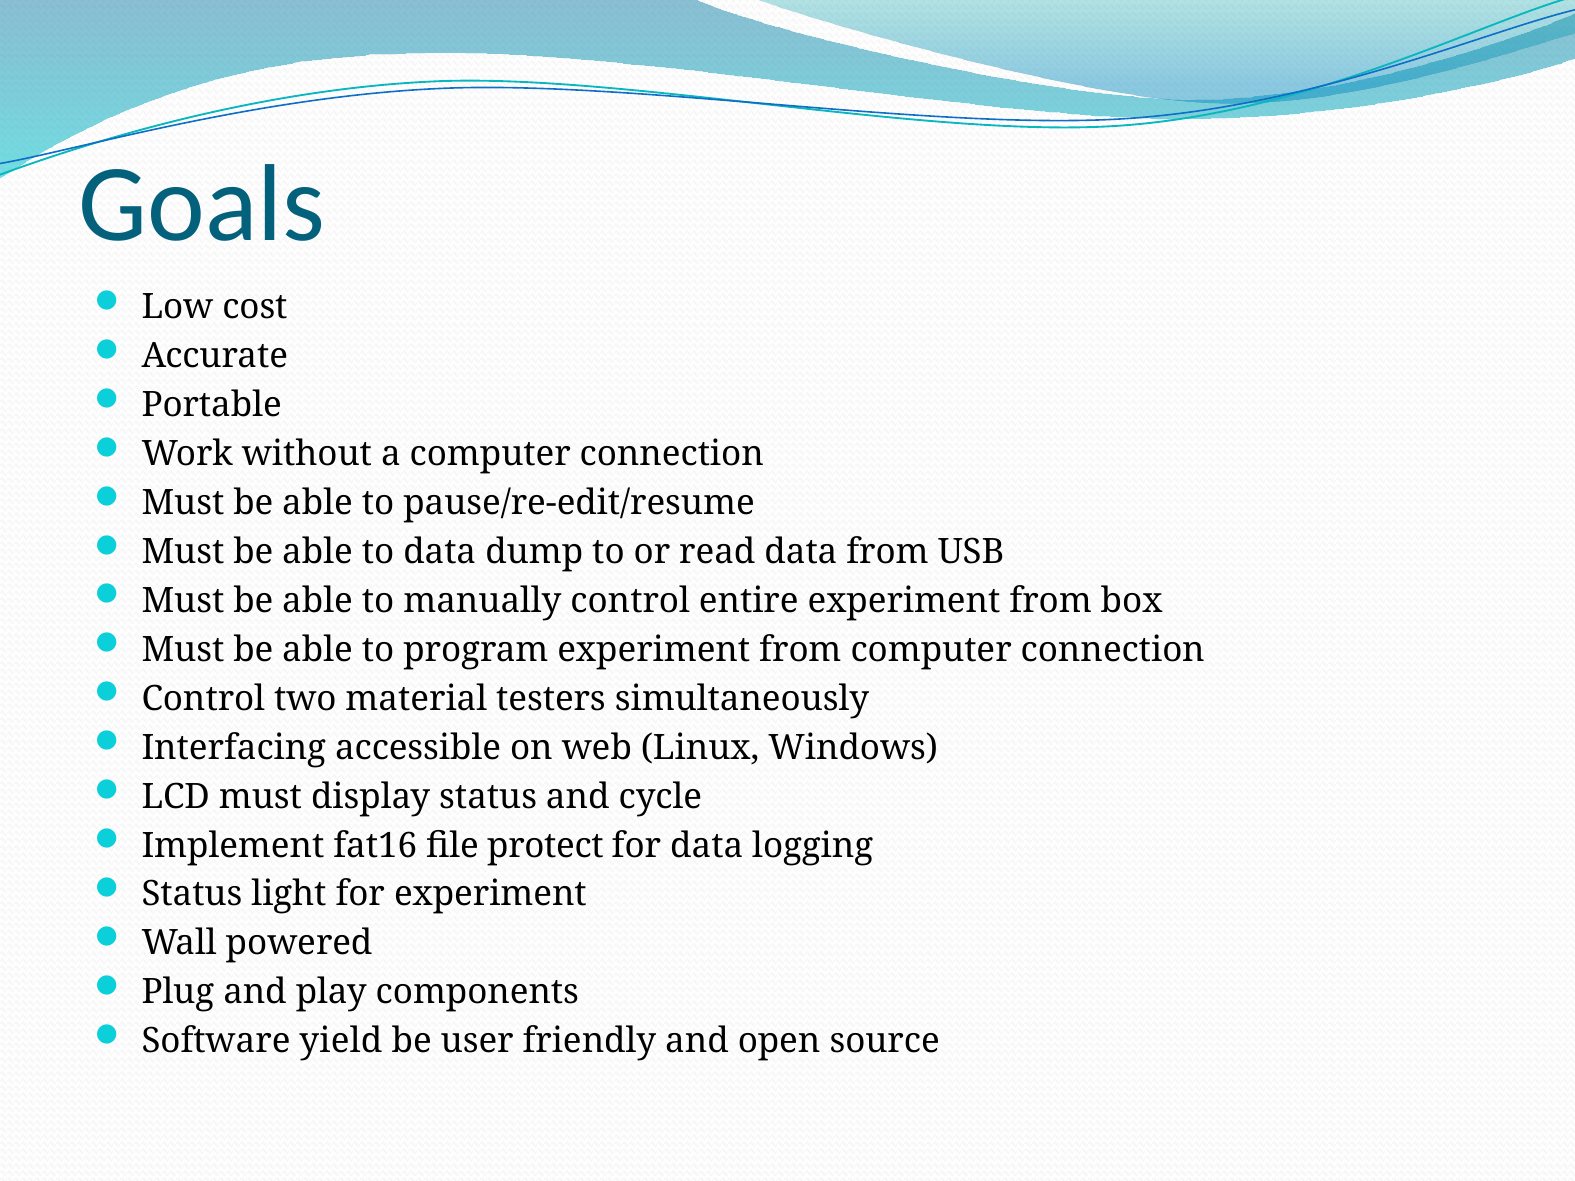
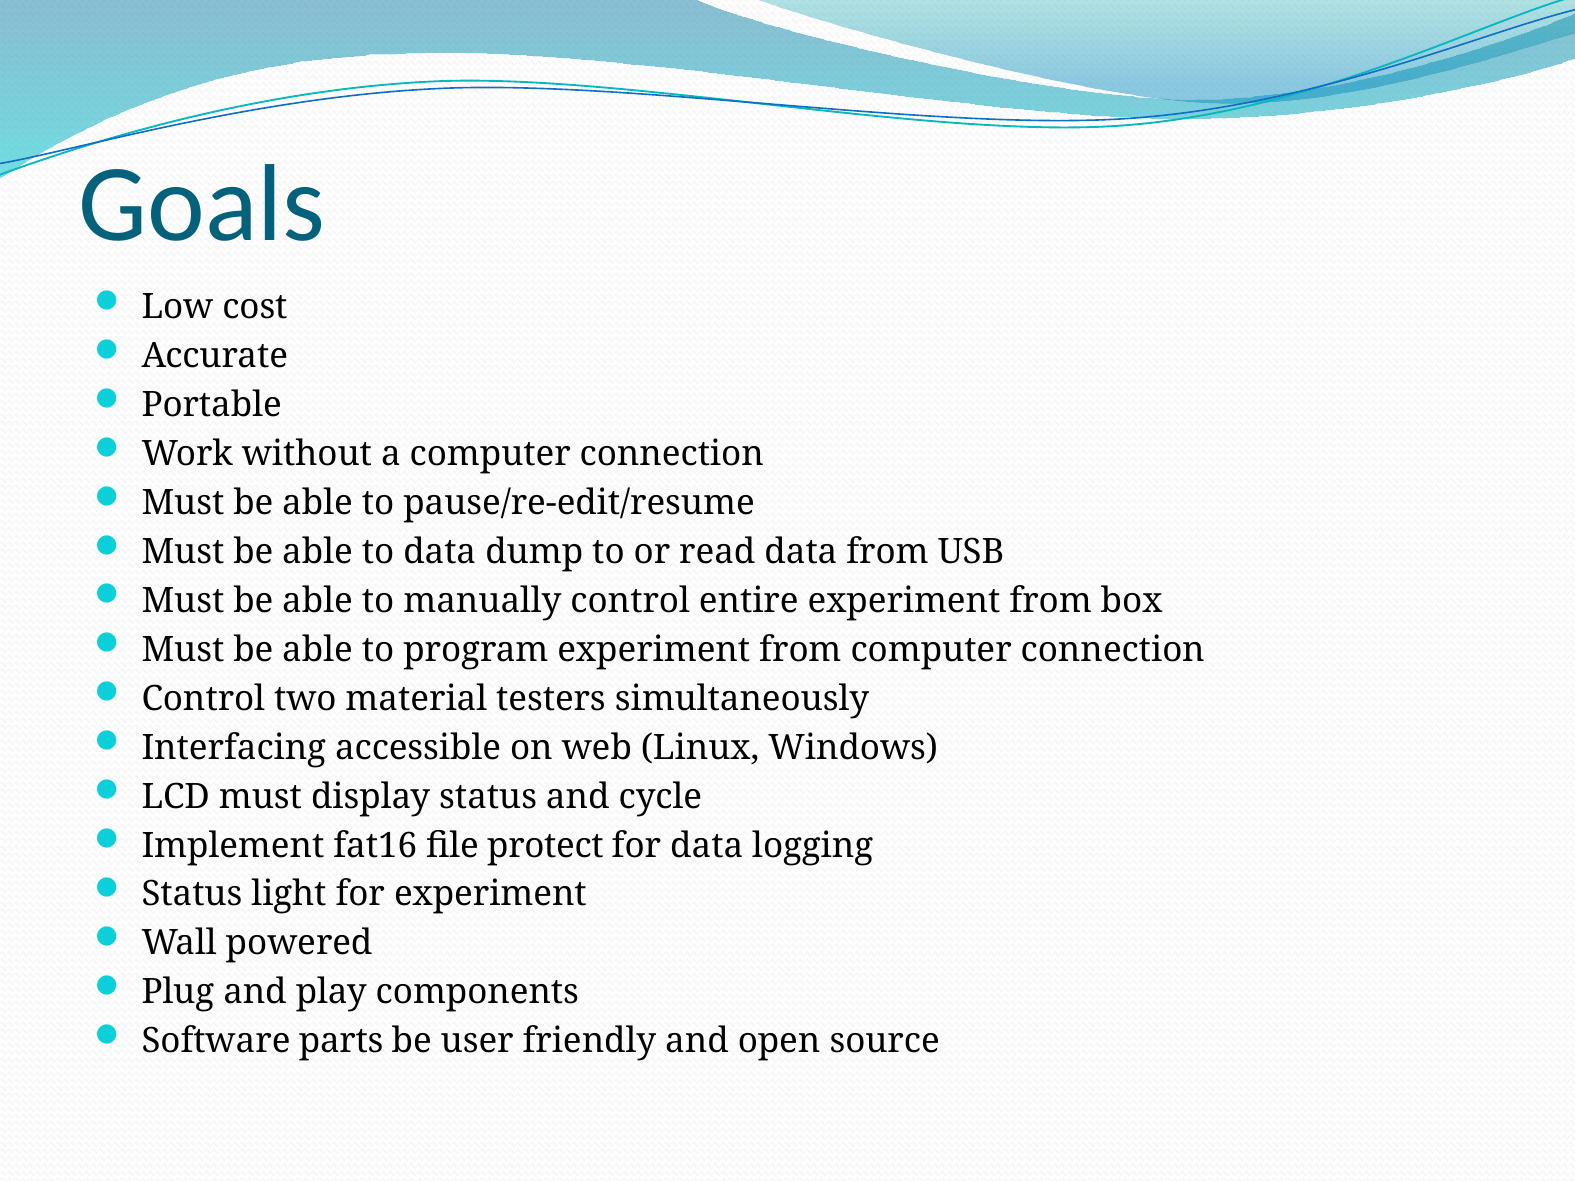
yield: yield -> parts
